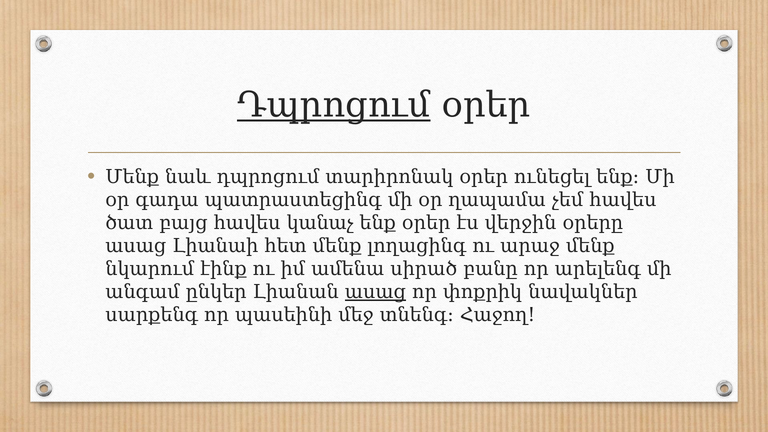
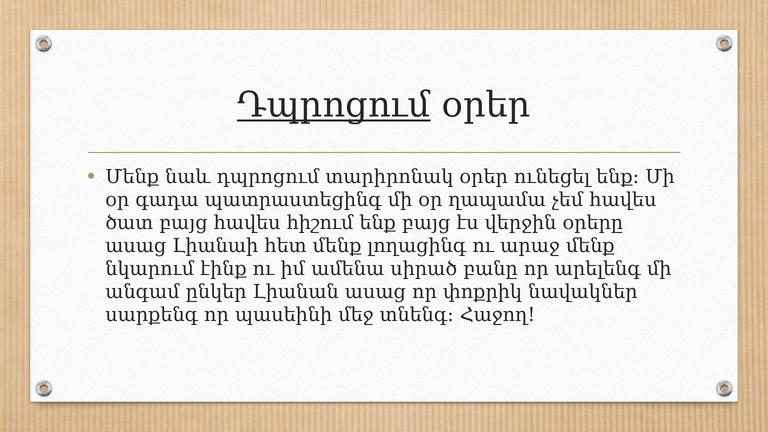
կանաչ: կանաչ -> հիշում
ենք օրեր: օրեր -> բայց
ասաց at (375, 292) underline: present -> none
